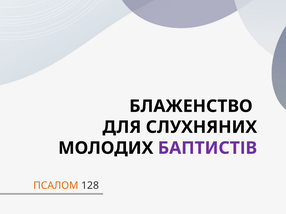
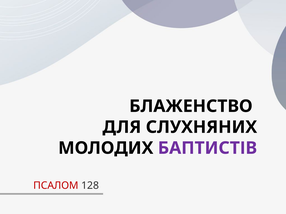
ПСАЛОМ colour: orange -> red
